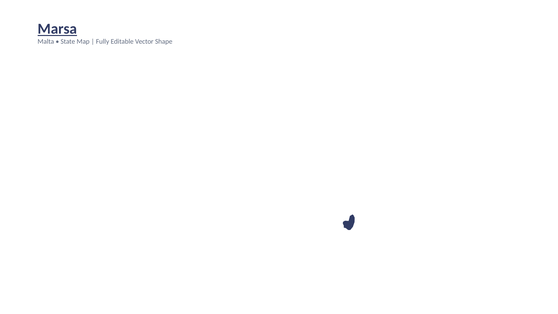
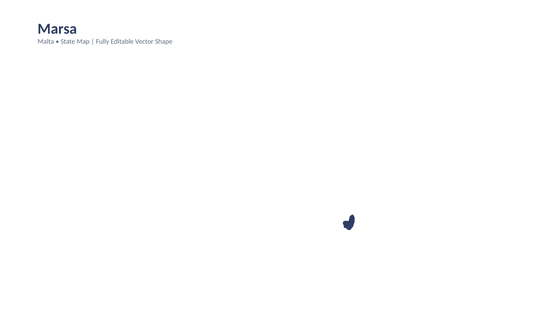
Marsa underline: present -> none
